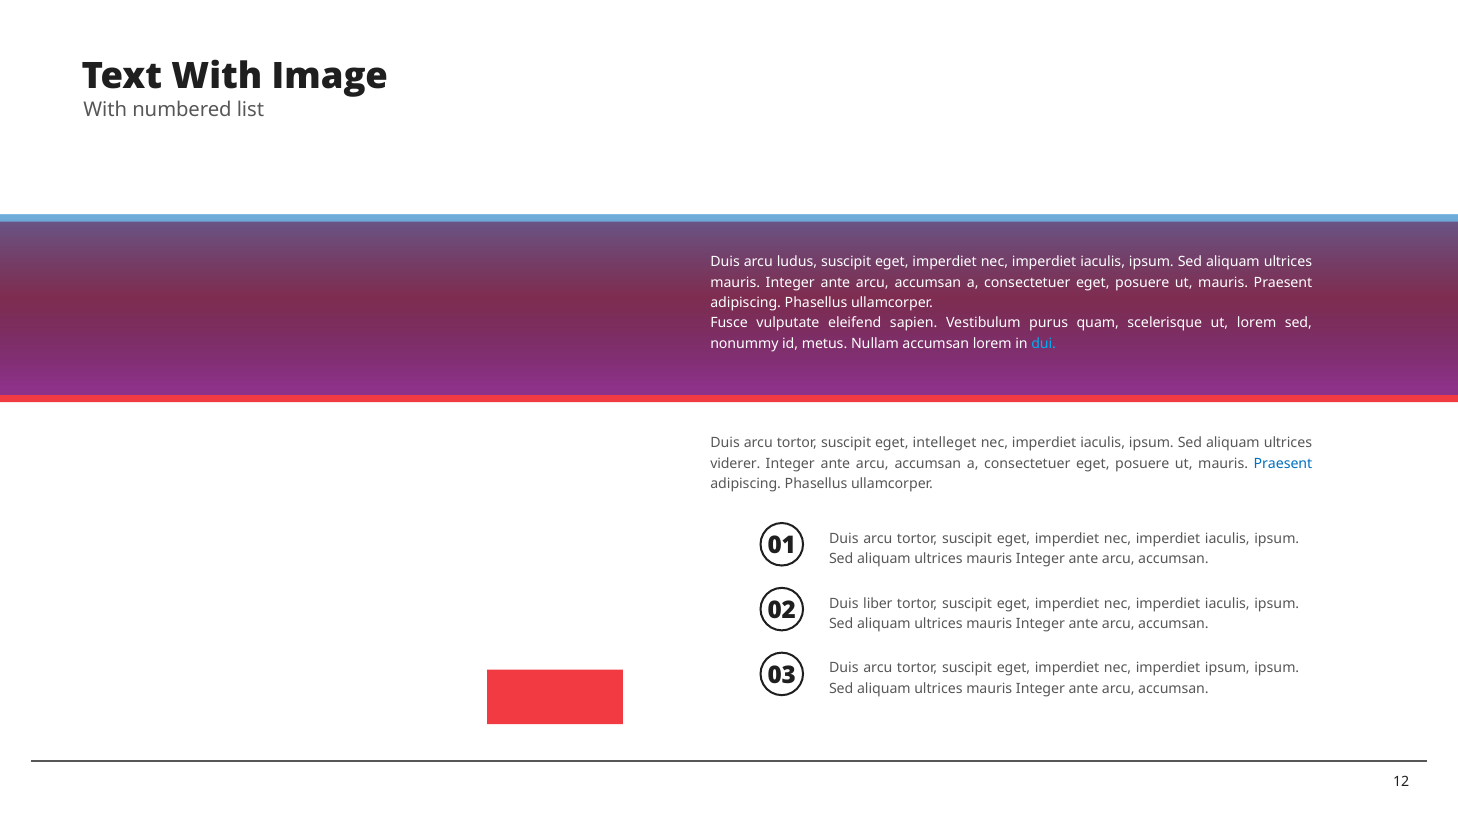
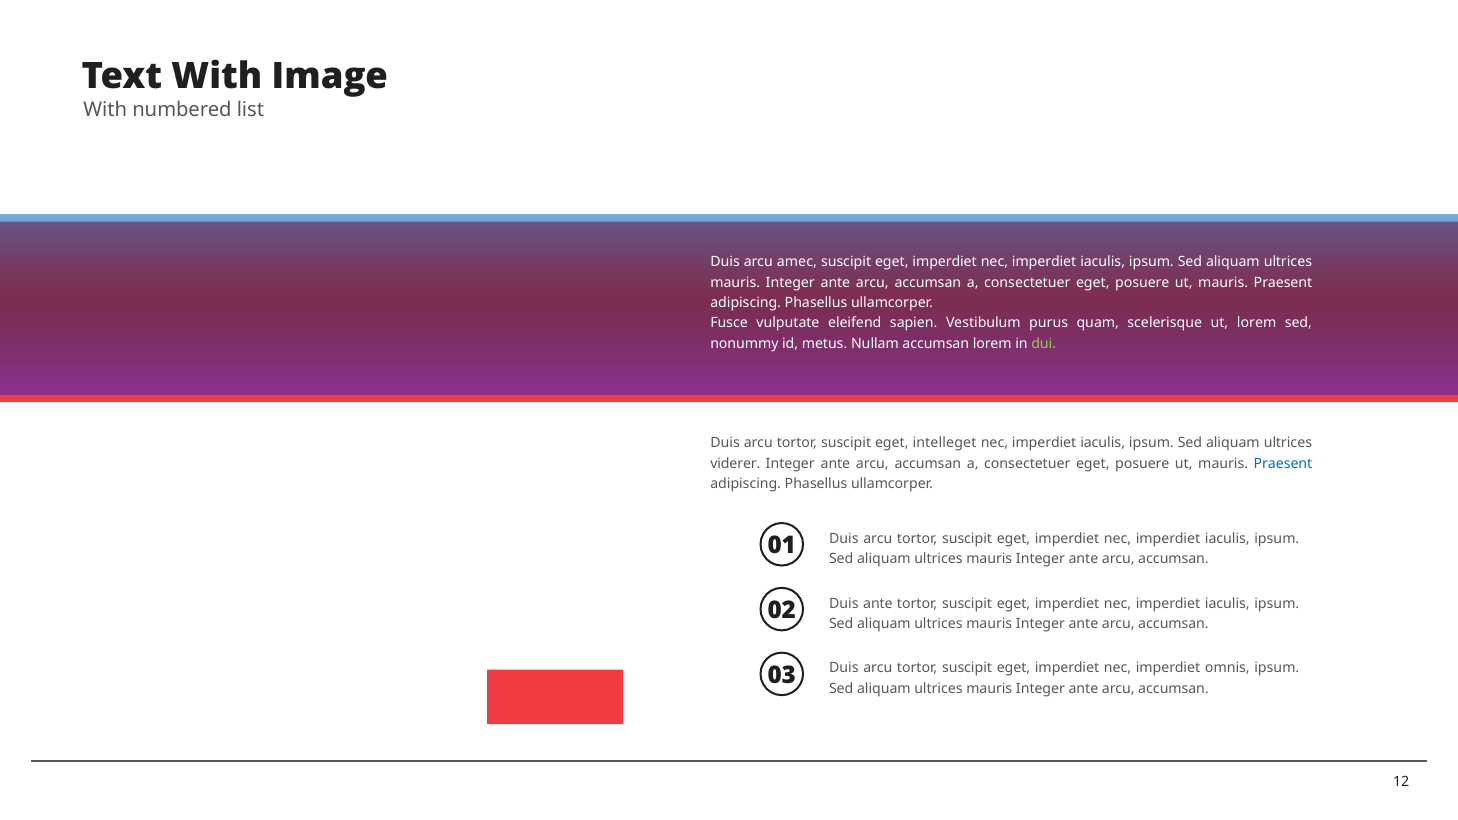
ludus: ludus -> amec
dui colour: light blue -> light green
Duis liber: liber -> ante
imperdiet ipsum: ipsum -> omnis
